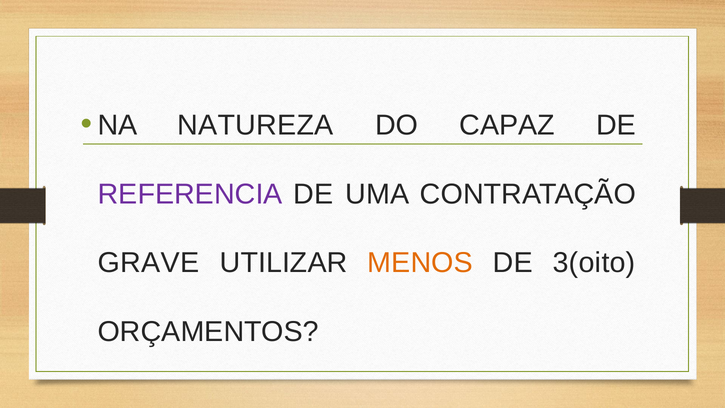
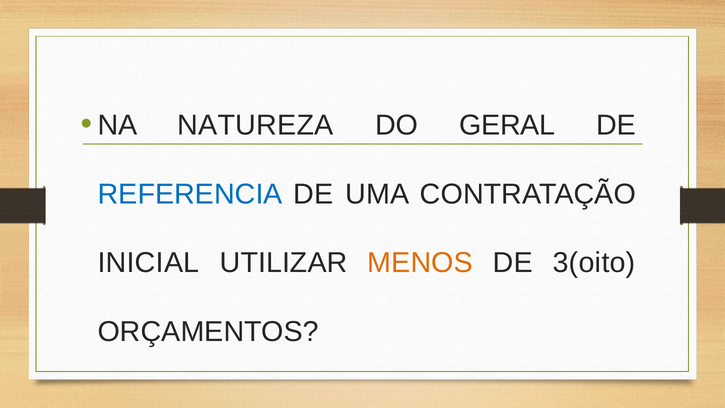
CAPAZ: CAPAZ -> GERAL
REFERENCIA colour: purple -> blue
GRAVE: GRAVE -> INICIAL
